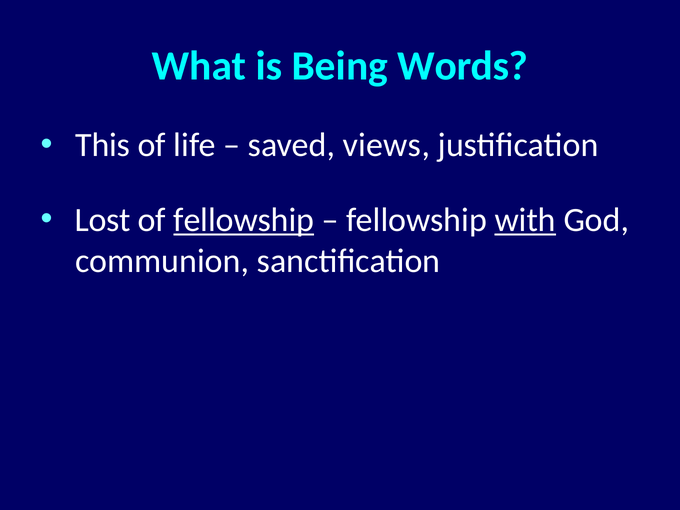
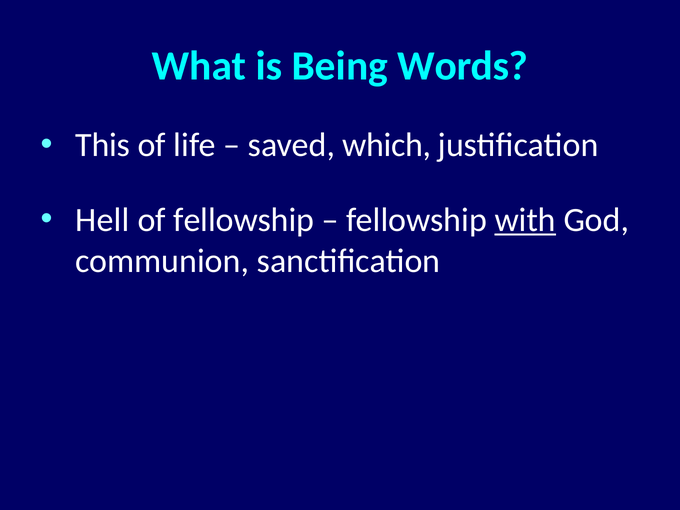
views: views -> which
Lost: Lost -> Hell
fellowship at (244, 220) underline: present -> none
